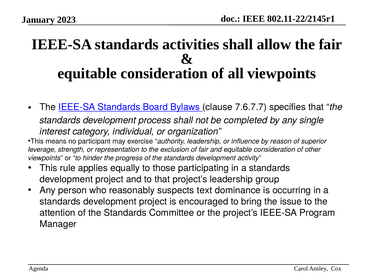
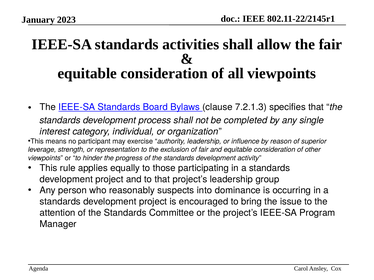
7.6.7.7: 7.6.7.7 -> 7.2.1.3
text: text -> into
